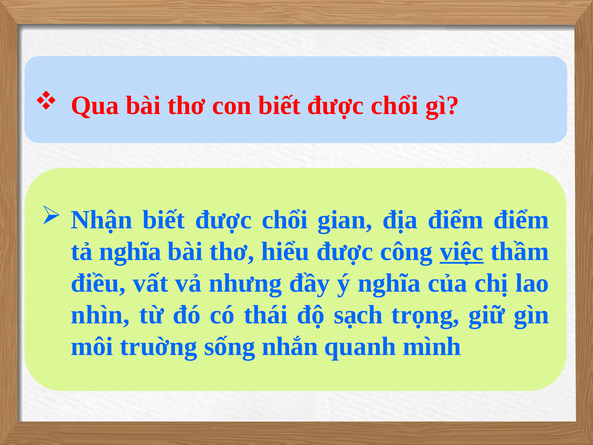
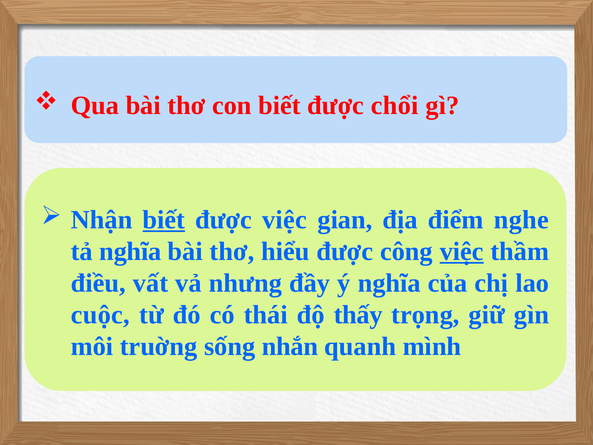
biết at (164, 220) underline: none -> present
chổi at (285, 220): chổi -> việc
điểm điểm: điểm -> nghe
nhìn: nhìn -> cuộc
sạch: sạch -> thấy
